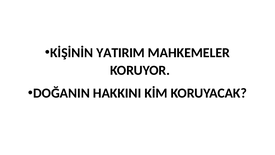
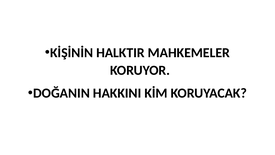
YATIRIM: YATIRIM -> HALKTIR
